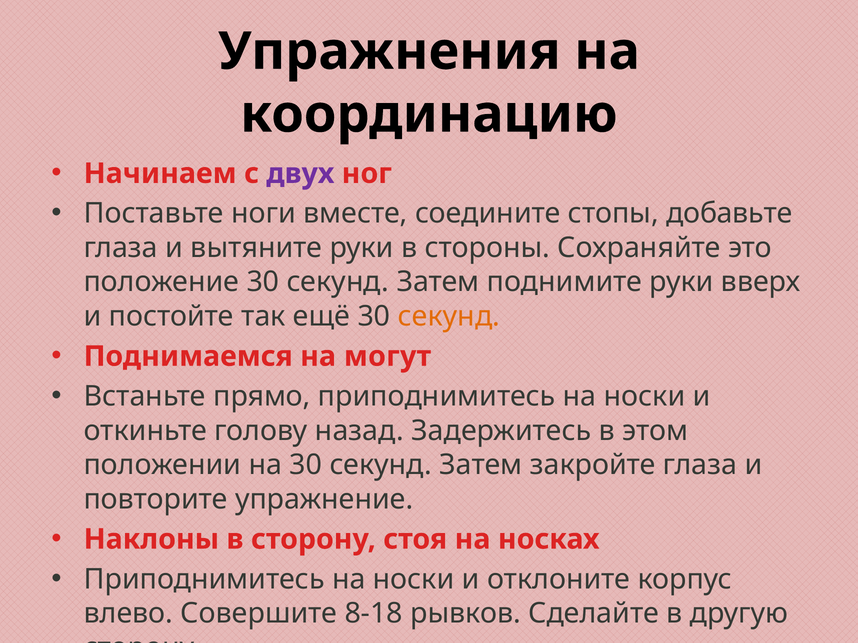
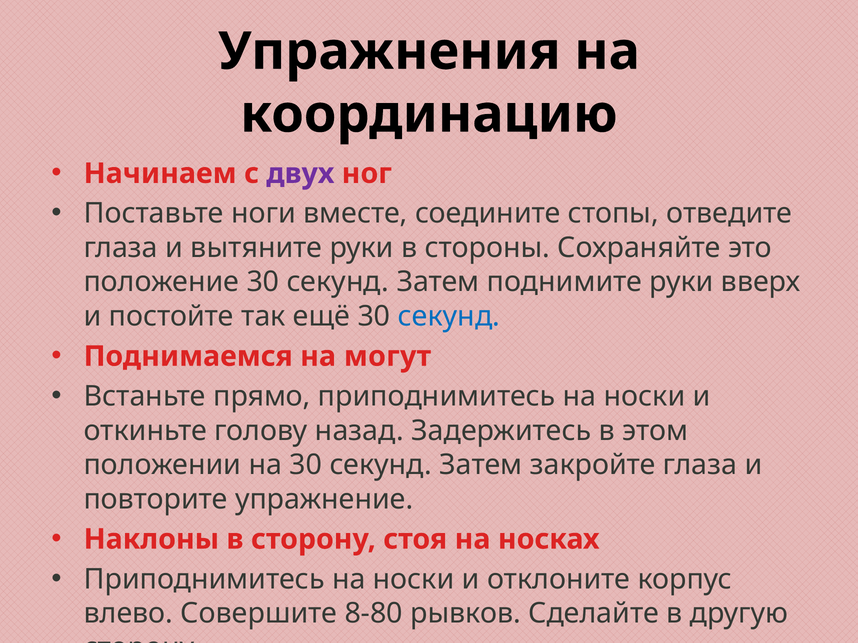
добавьте: добавьте -> отведите
секунд at (449, 317) colour: orange -> blue
8-18: 8-18 -> 8-80
